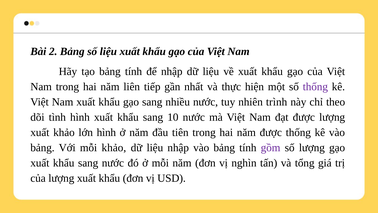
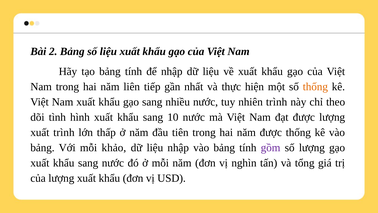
thống at (315, 87) colour: purple -> orange
xuất khảo: khảo -> trình
lớn hình: hình -> thấp
